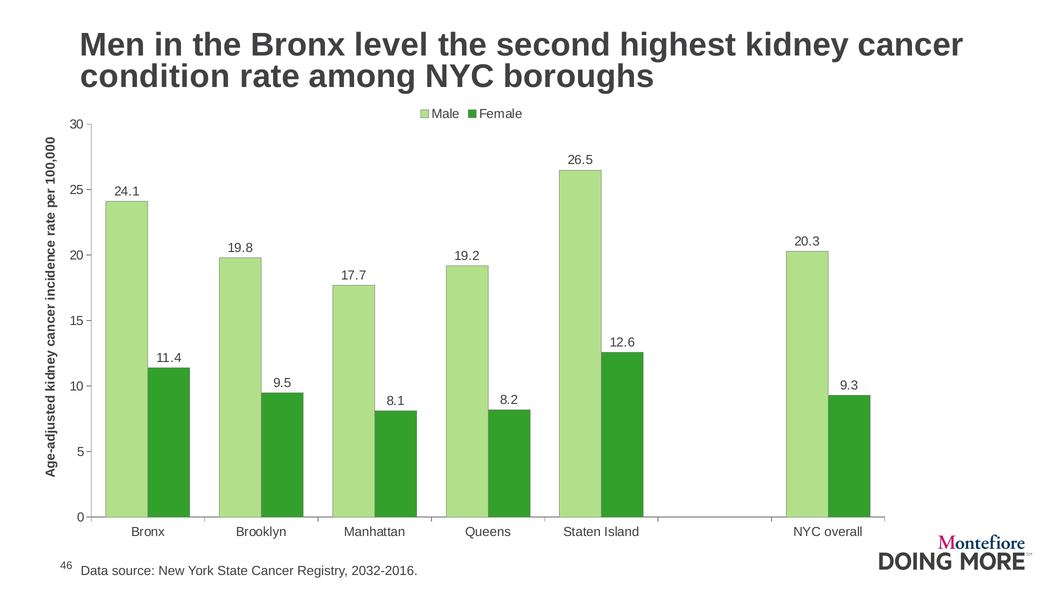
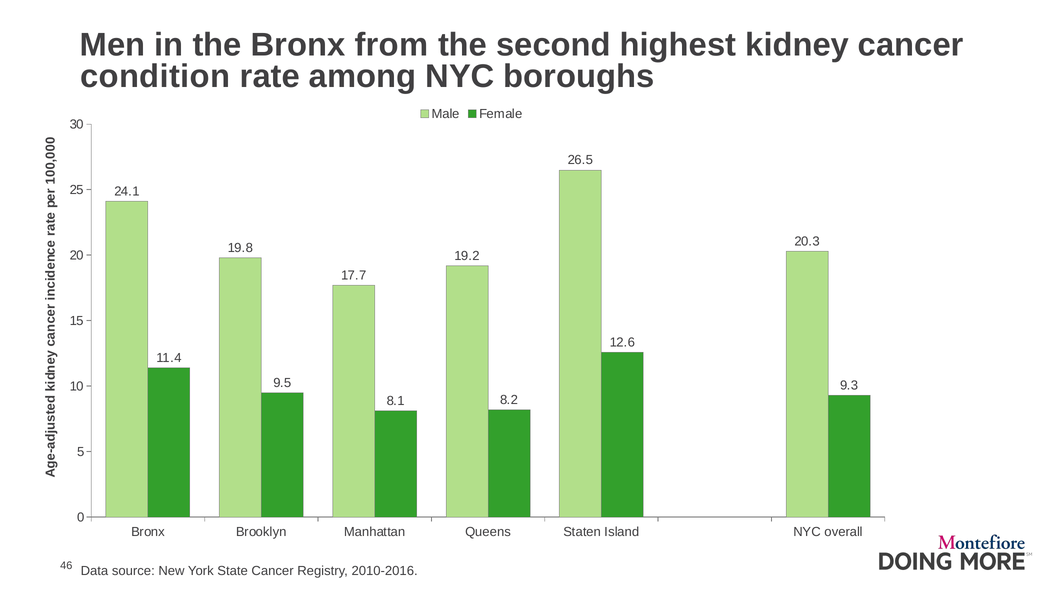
level: level -> from
2032-2016: 2032-2016 -> 2010-2016
